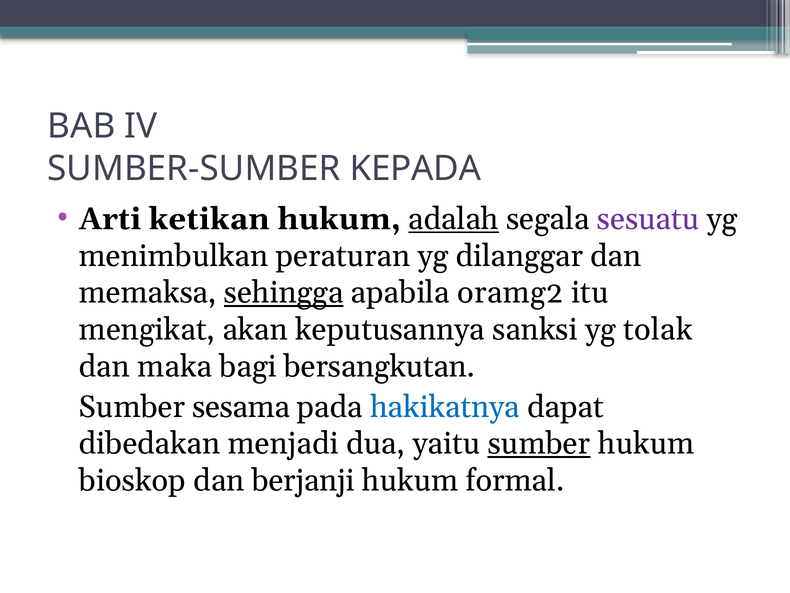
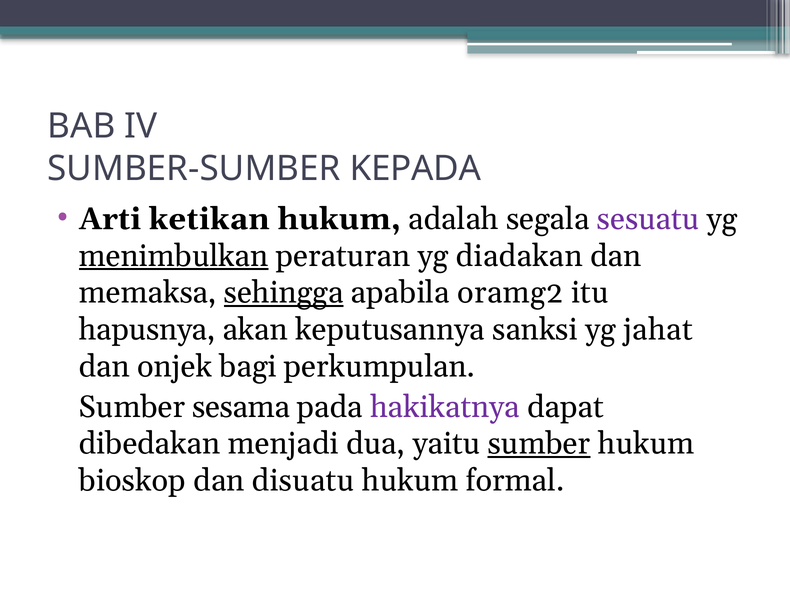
adalah underline: present -> none
menimbulkan underline: none -> present
dilanggar: dilanggar -> diadakan
mengikat: mengikat -> hapusnya
tolak: tolak -> jahat
maka: maka -> onjek
bersangkutan: bersangkutan -> perkumpulan
hakikatnya colour: blue -> purple
berjanji: berjanji -> disuatu
